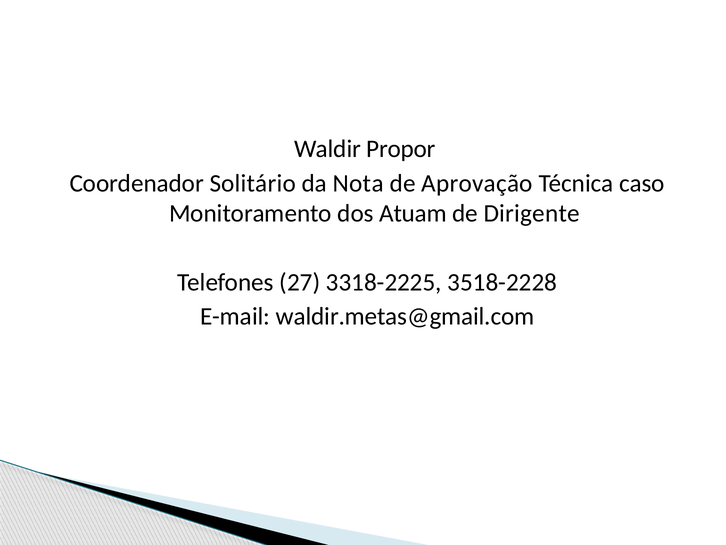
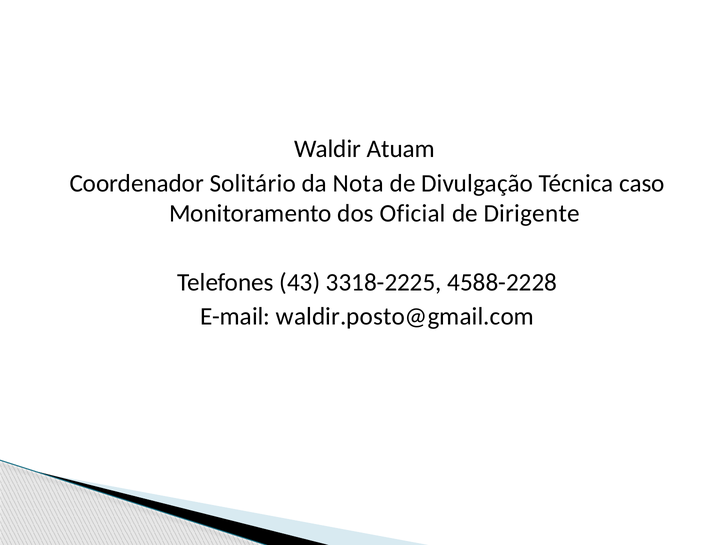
Propor: Propor -> Atuam
Aprovação: Aprovação -> Divulgação
Atuam: Atuam -> Oficial
27: 27 -> 43
3518-2228: 3518-2228 -> 4588-2228
waldir.metas@gmail.com: waldir.metas@gmail.com -> waldir.posto@gmail.com
